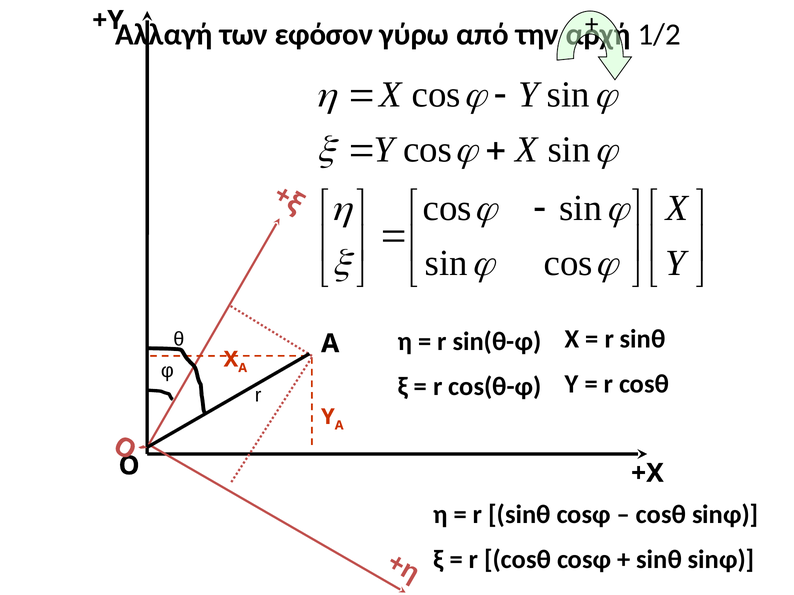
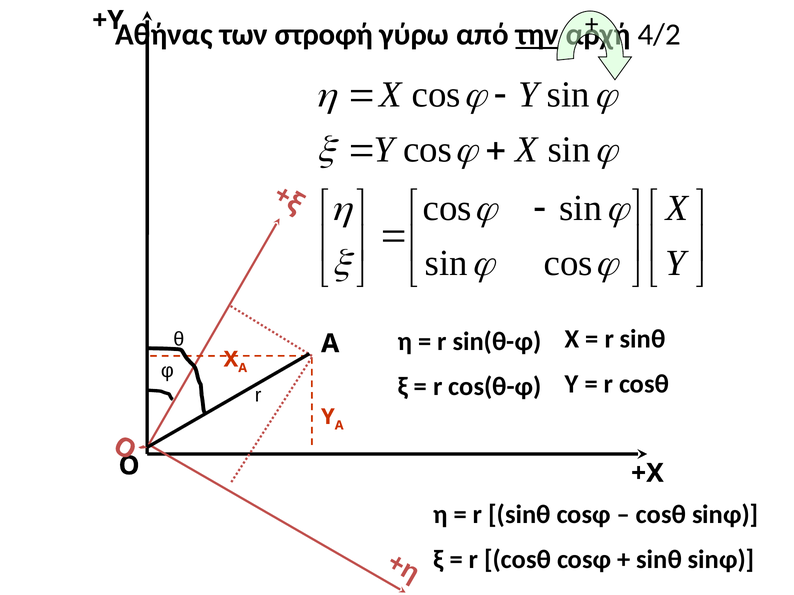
Αλλαγή: Αλλαγή -> Αθήνας
εφόσον: εφόσον -> στροφή
την underline: none -> present
1/2: 1/2 -> 4/2
